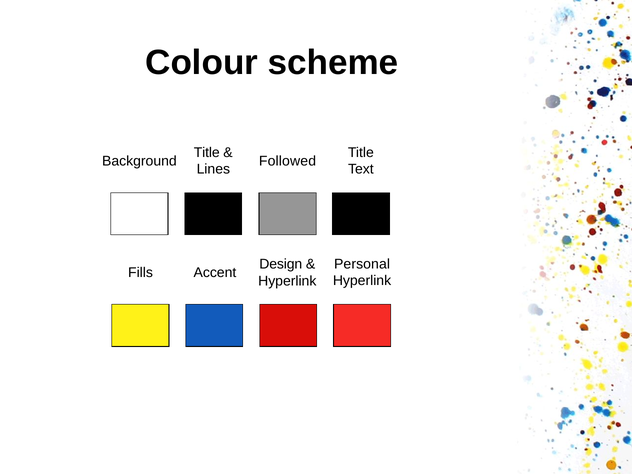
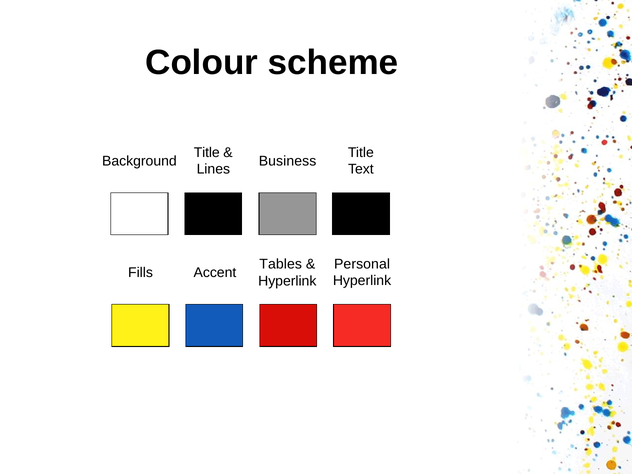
Followed: Followed -> Business
Design: Design -> Tables
